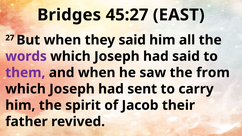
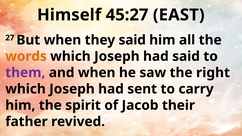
Bridges: Bridges -> Himself
words colour: purple -> orange
from: from -> right
